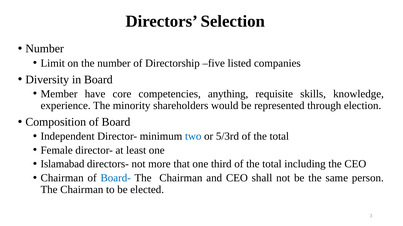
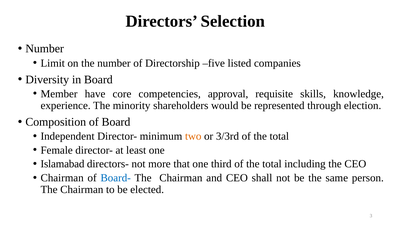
anything: anything -> approval
two colour: blue -> orange
5/3rd: 5/3rd -> 3/3rd
